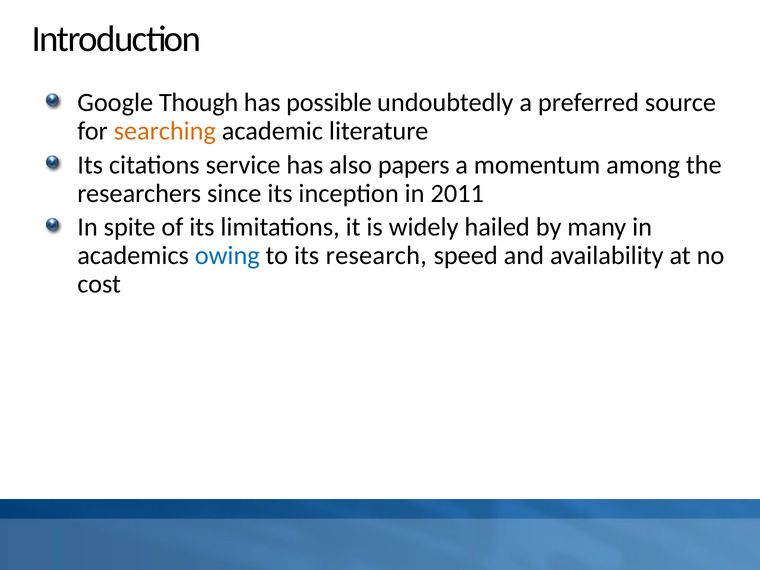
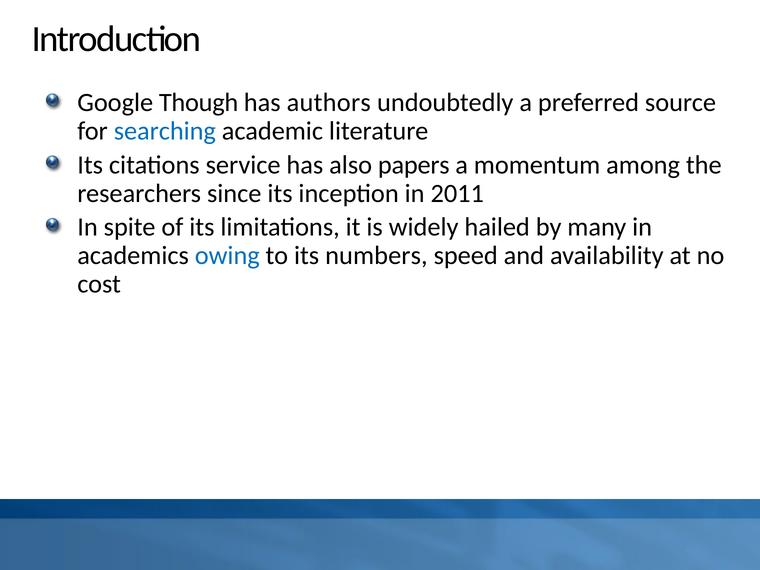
possible: possible -> authors
searching colour: orange -> blue
research: research -> numbers
